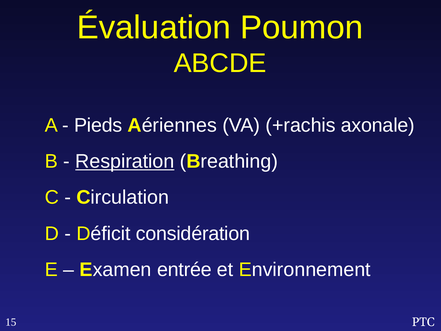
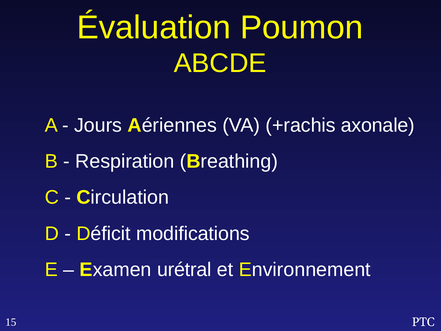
Pieds: Pieds -> Jours
Respiration underline: present -> none
considération: considération -> modifications
entrée: entrée -> urétral
